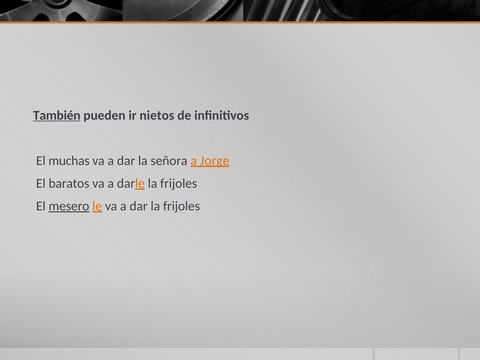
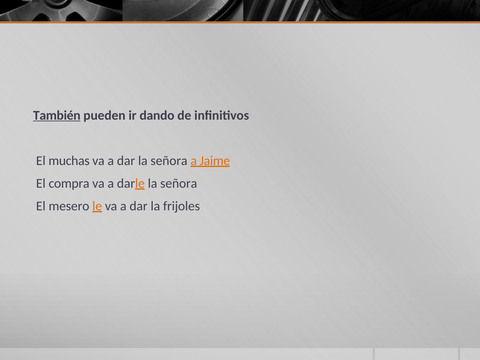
nietos: nietos -> dando
Jorge: Jorge -> Jaime
baratos: baratos -> compra
darle la frijoles: frijoles -> señora
mesero underline: present -> none
